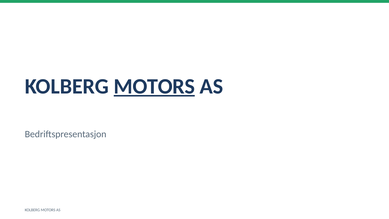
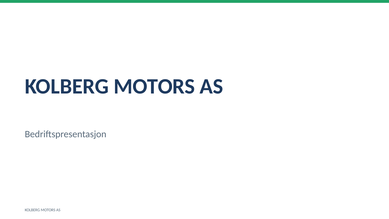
MOTORS at (154, 86) underline: present -> none
